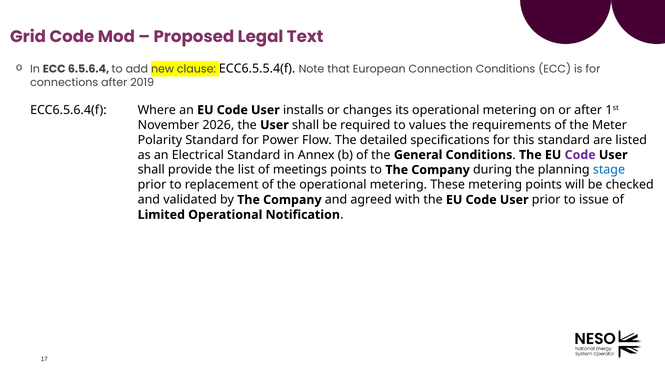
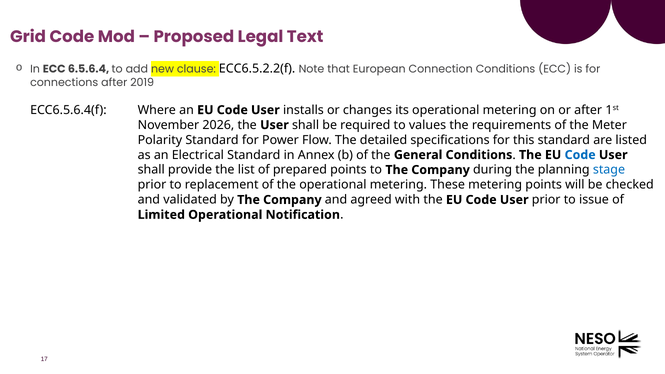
ECC6.5.5.4(f: ECC6.5.5.4(f -> ECC6.5.2.2(f
Code at (580, 155) colour: purple -> blue
meetings: meetings -> prepared
